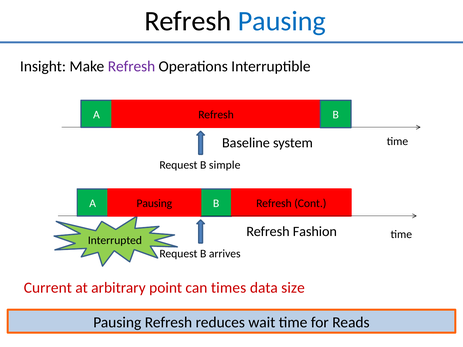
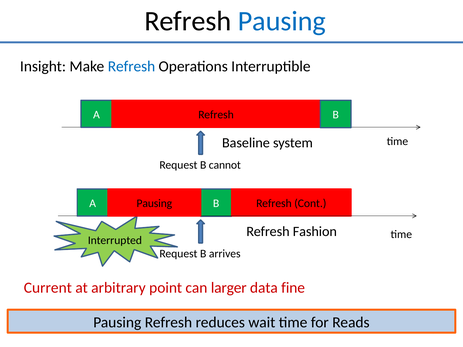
Refresh at (131, 67) colour: purple -> blue
simple: simple -> cannot
times: times -> larger
size: size -> fine
